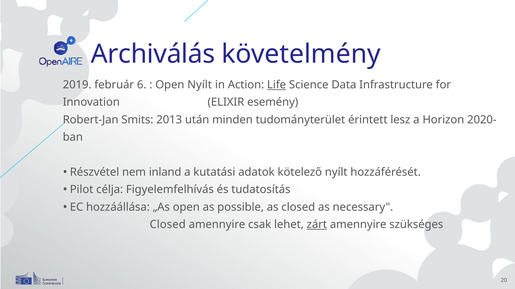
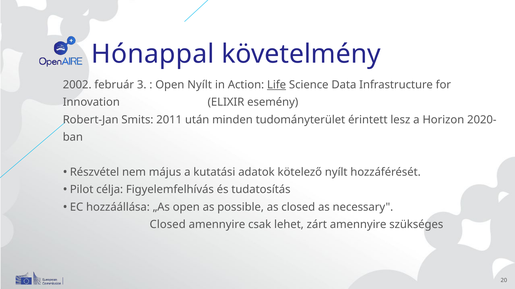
Archiválás: Archiválás -> Hónappal
2019: 2019 -> 2002
6: 6 -> 3
2013: 2013 -> 2011
inland: inland -> május
zárt underline: present -> none
